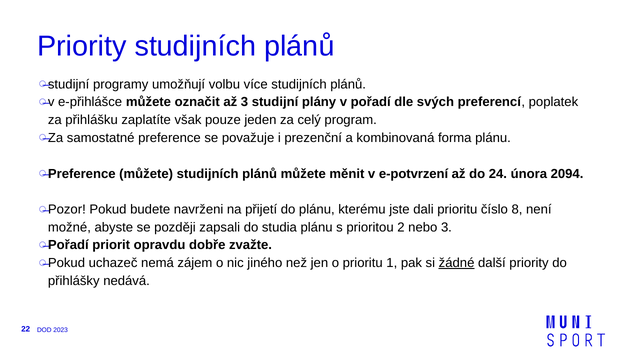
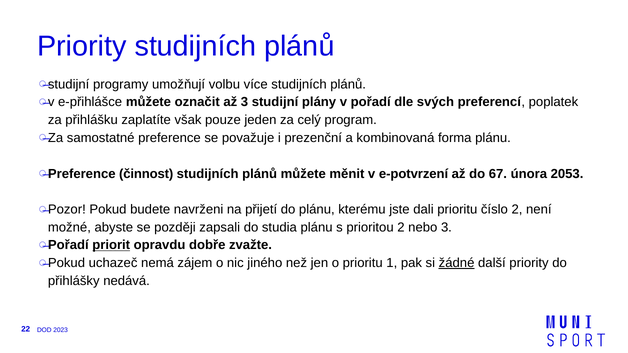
můžete at (146, 174): můžete -> činnost
24: 24 -> 67
2094: 2094 -> 2053
číslo 8: 8 -> 2
priorit underline: none -> present
